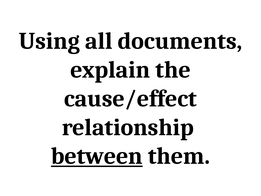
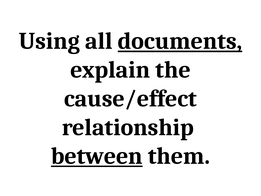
documents underline: none -> present
